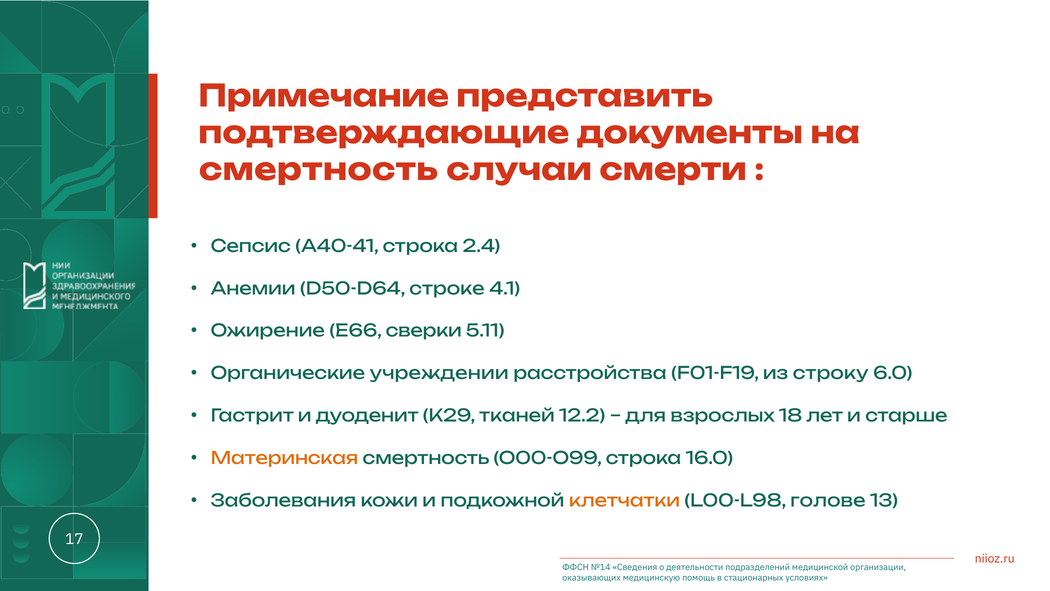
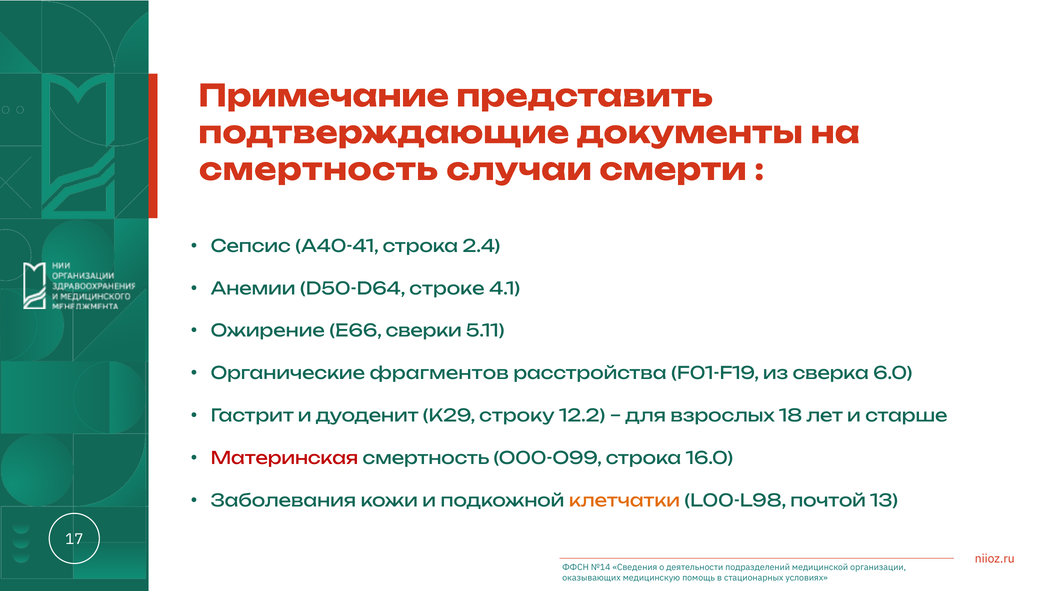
учреждении: учреждении -> фрагментов
строку: строку -> сверка
тканей: тканей -> строку
Материнская colour: orange -> red
голове: голове -> почтой
